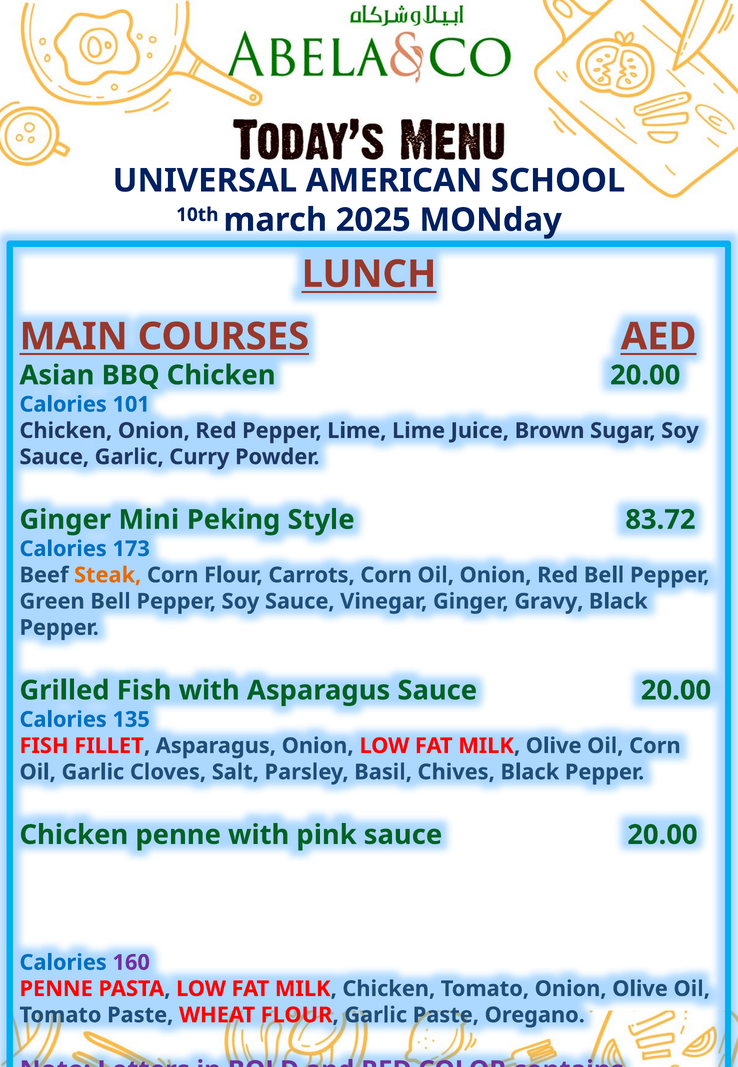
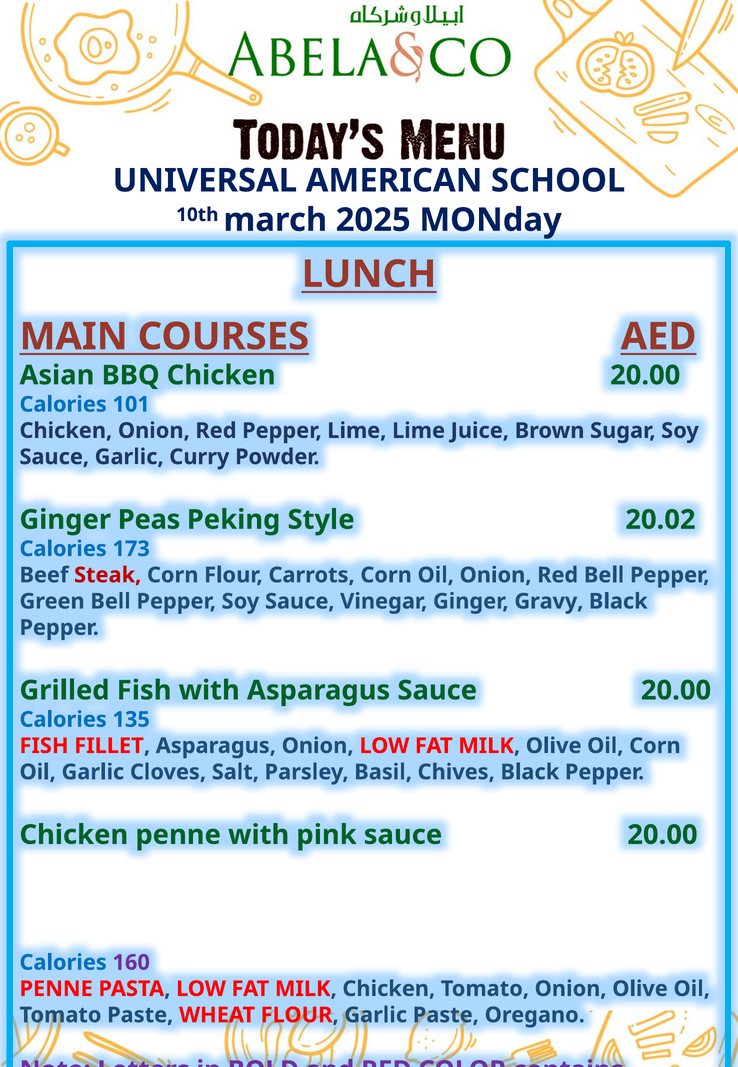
Mini: Mini -> Peas
83.72: 83.72 -> 20.02
Steak colour: orange -> red
